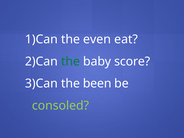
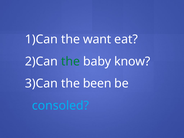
even: even -> want
score: score -> know
consoled colour: light green -> light blue
